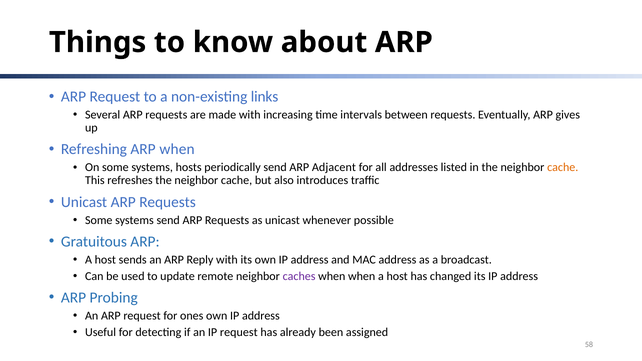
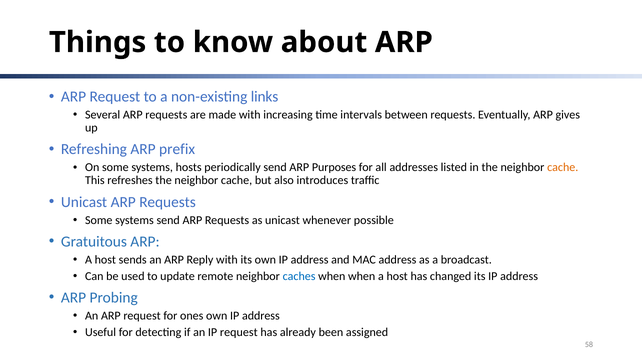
ARP when: when -> prefix
Adjacent: Adjacent -> Purposes
caches colour: purple -> blue
